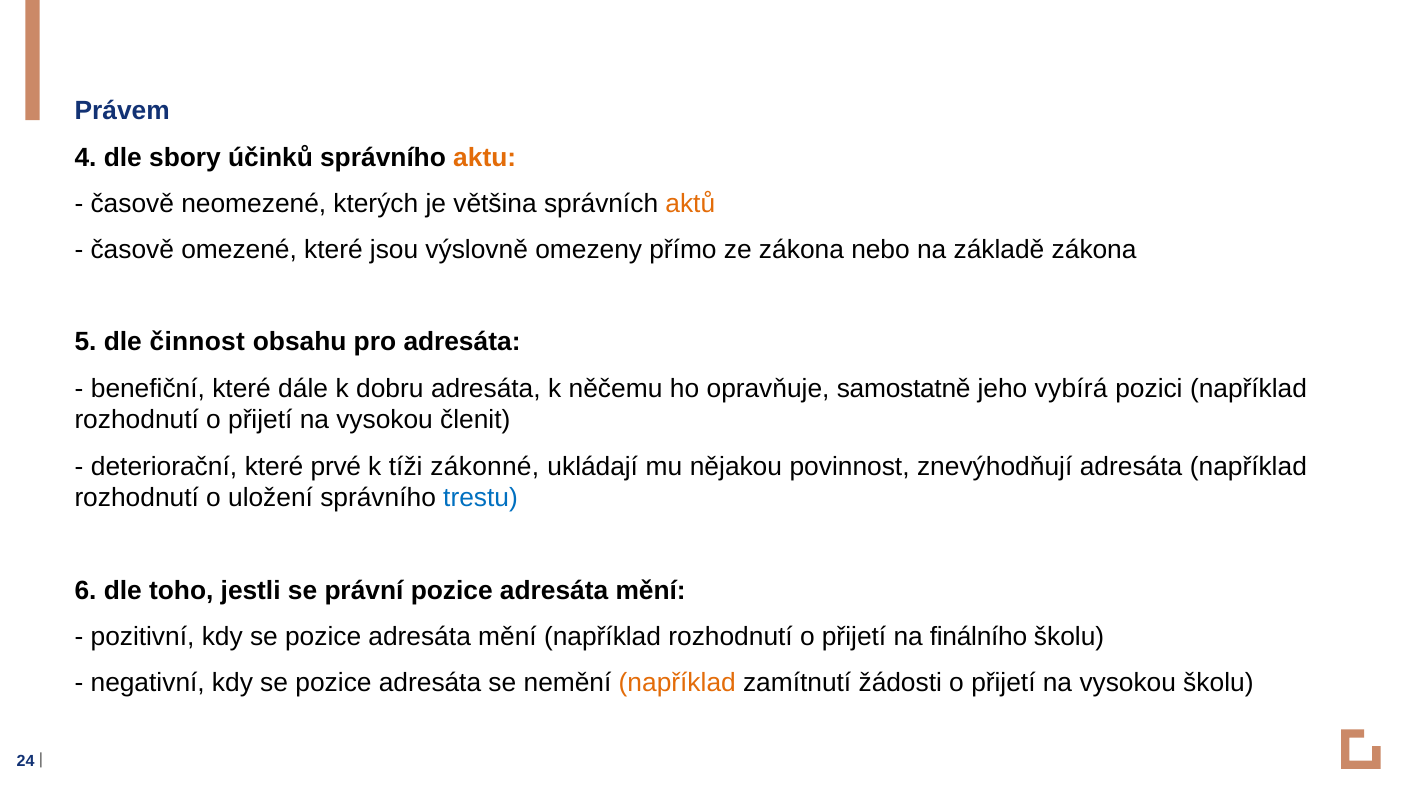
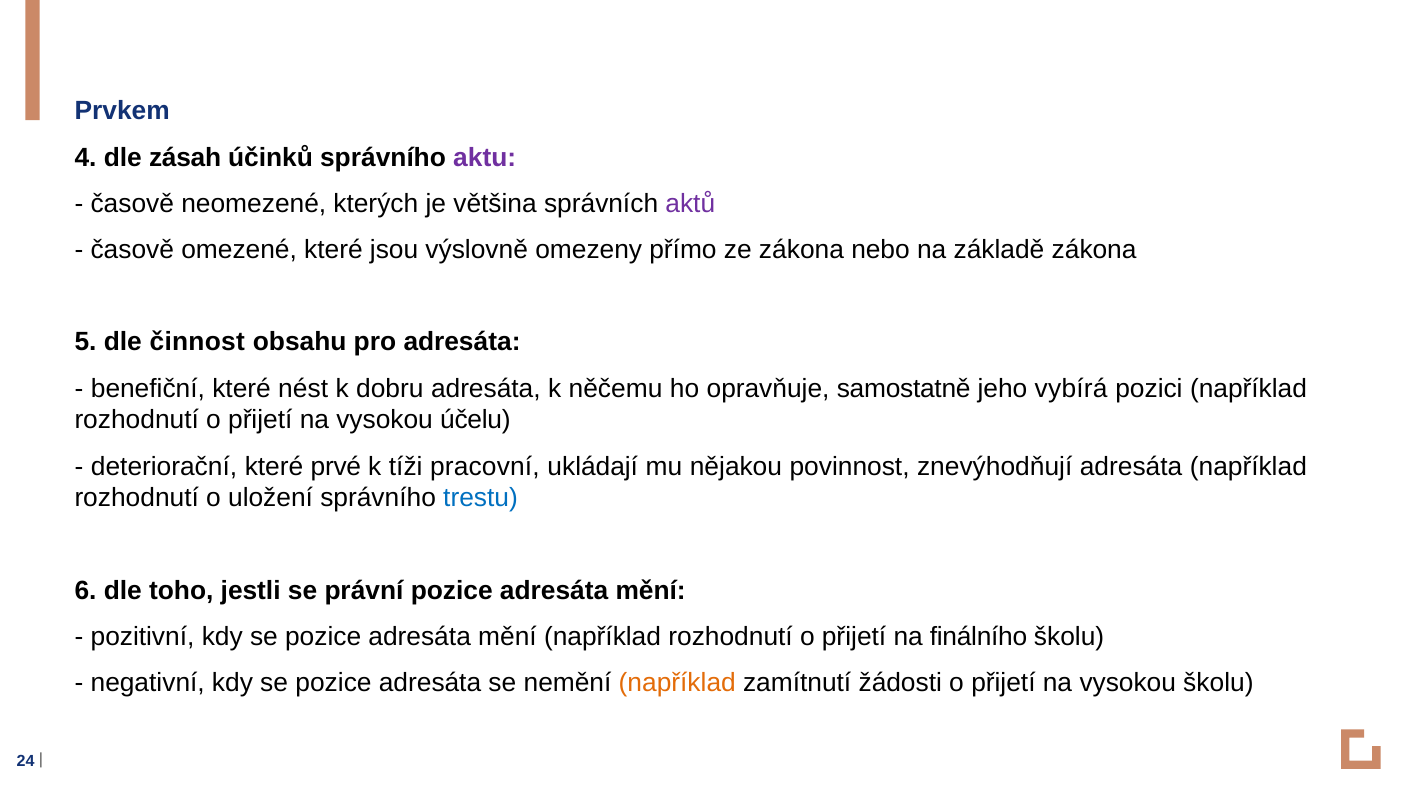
Právem: Právem -> Prvkem
sbory: sbory -> zásah
aktu colour: orange -> purple
aktů colour: orange -> purple
dále: dále -> nést
členit: členit -> účelu
zákonné: zákonné -> pracovní
